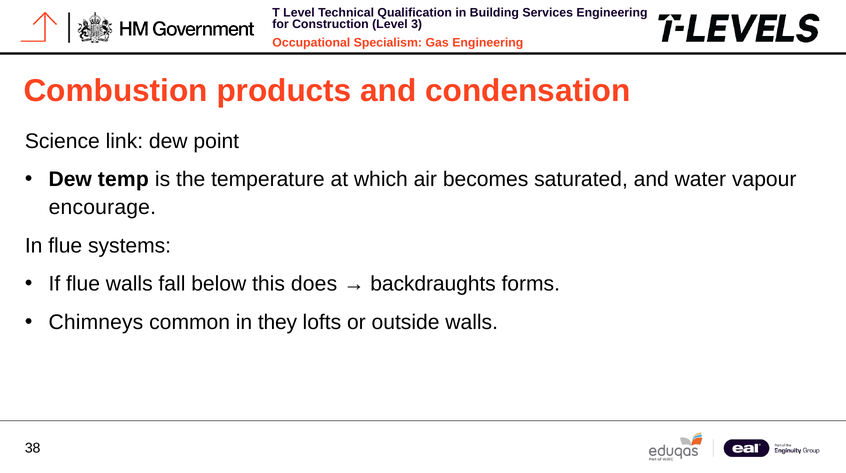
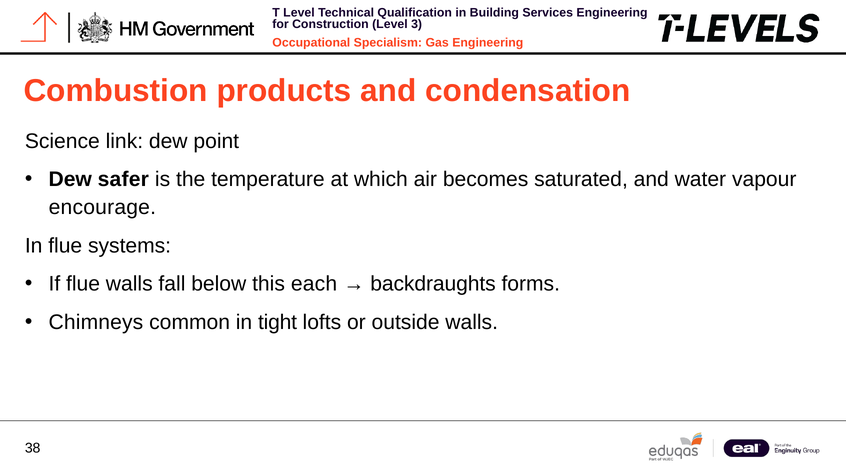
temp: temp -> safer
does: does -> each
they: they -> tight
